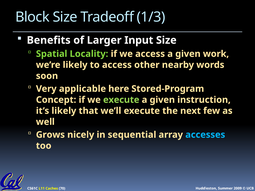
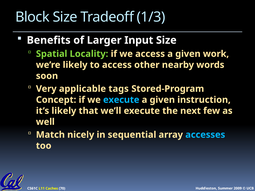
here: here -> tags
execute at (121, 100) colour: light green -> light blue
Grows: Grows -> Match
